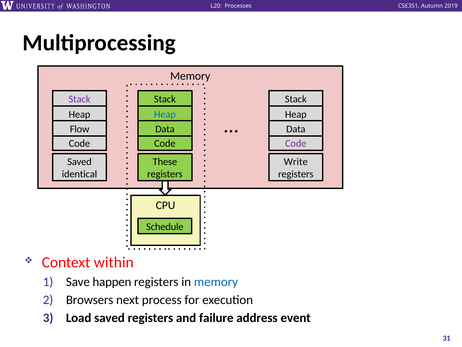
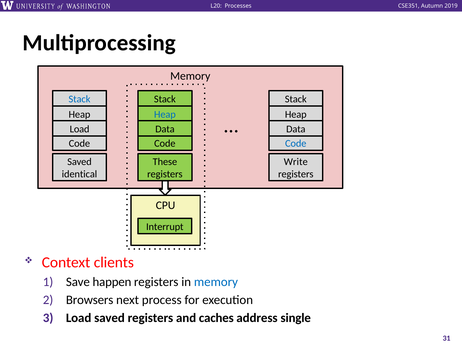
Stack at (79, 99) colour: purple -> blue
Flow at (80, 129): Flow -> Load
Code at (296, 143) colour: purple -> blue
Schedule: Schedule -> Interrupt
within: within -> clients
failure: failure -> caches
event: event -> single
